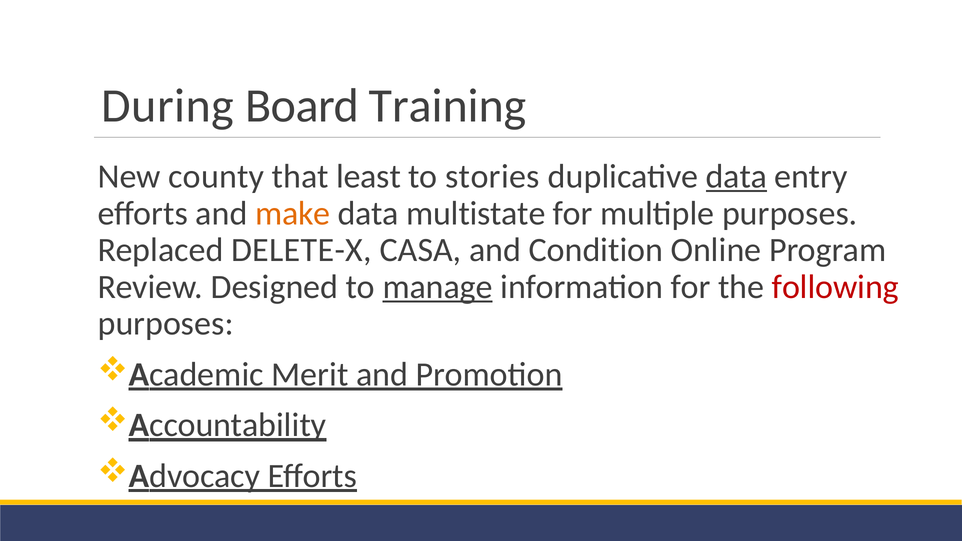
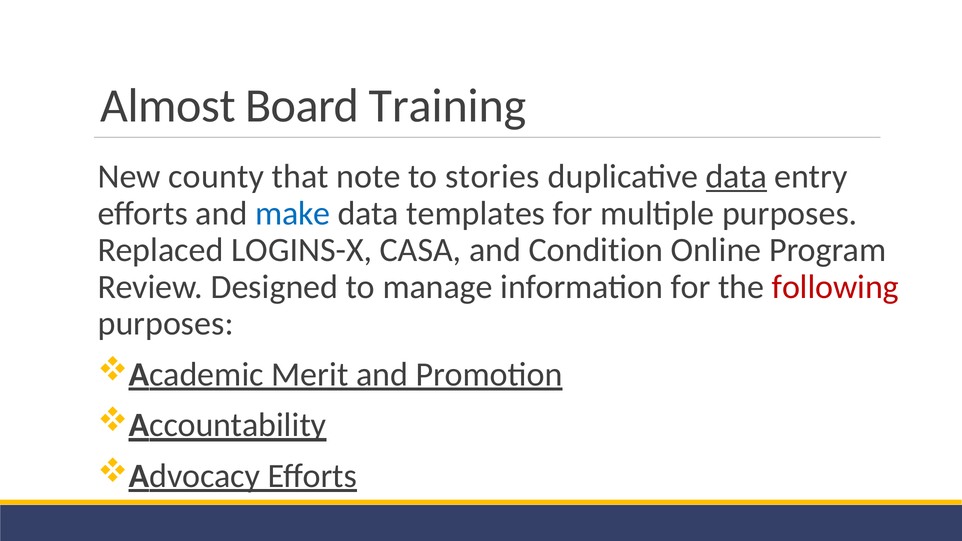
During: During -> Almost
least: least -> note
make colour: orange -> blue
multistate: multistate -> templates
DELETE-X: DELETE-X -> LOGINS-X
manage underline: present -> none
